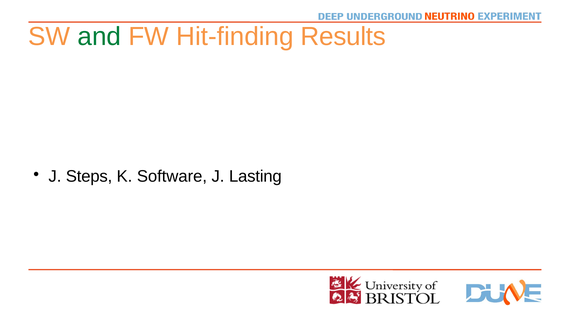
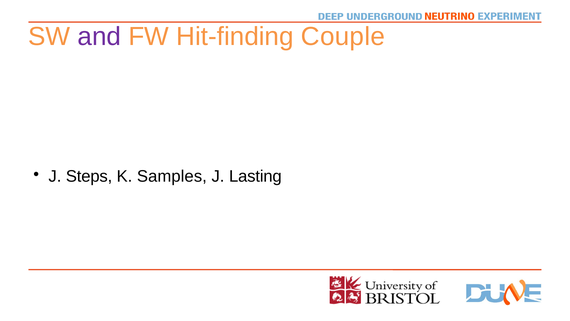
and colour: green -> purple
Results: Results -> Couple
Software: Software -> Samples
